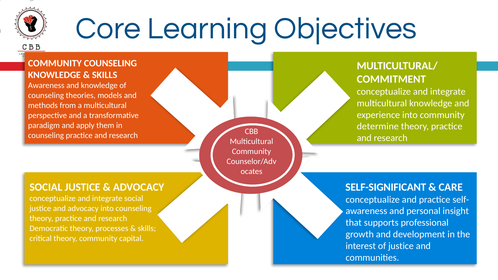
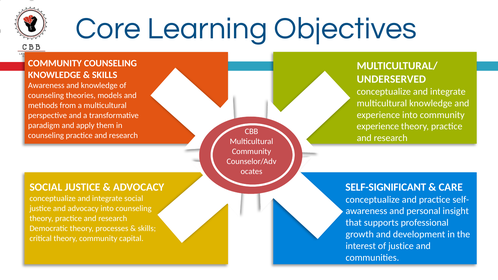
COMMITMENT: COMMITMENT -> UNDERSERVED
determine at (378, 126): determine -> experience
